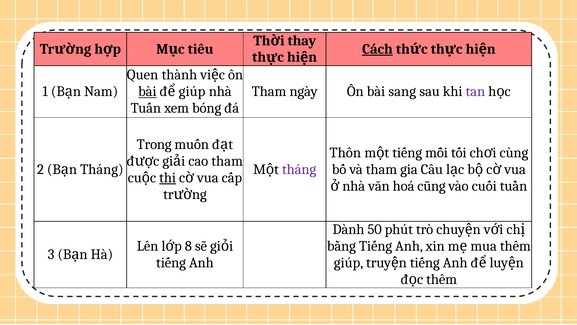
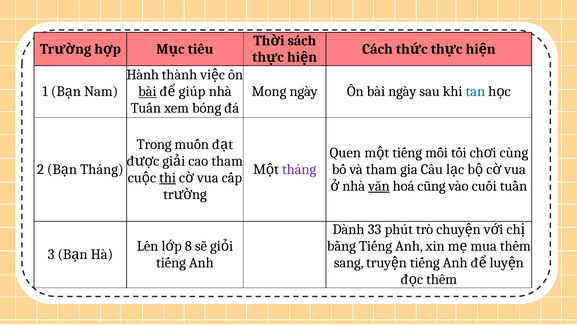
thay: thay -> sách
Cách underline: present -> none
Quen: Quen -> Hành
Tham at (269, 91): Tham -> Mong
bài sang: sang -> ngày
tan colour: purple -> blue
Thôn: Thôn -> Quen
văn underline: none -> present
50: 50 -> 33
giúp at (349, 262): giúp -> sang
